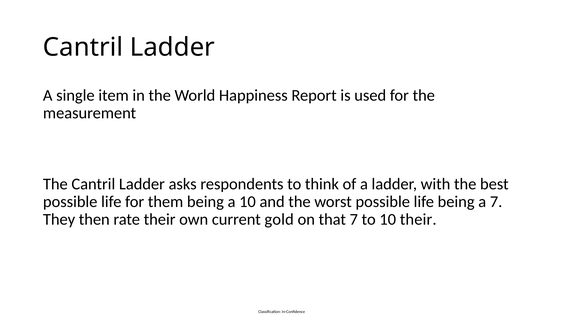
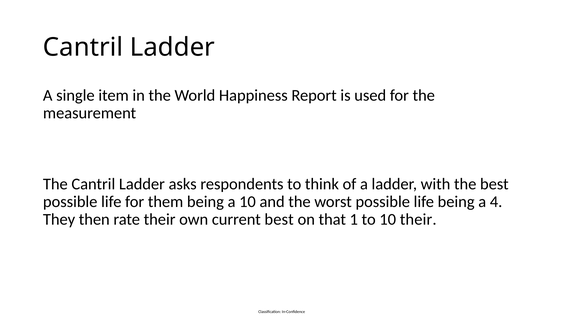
a 7: 7 -> 4
current gold: gold -> best
that 7: 7 -> 1
